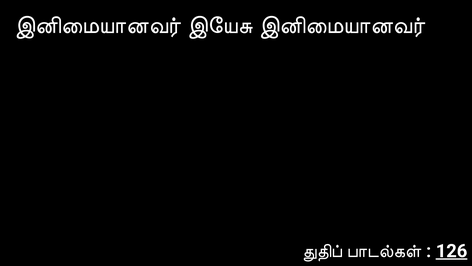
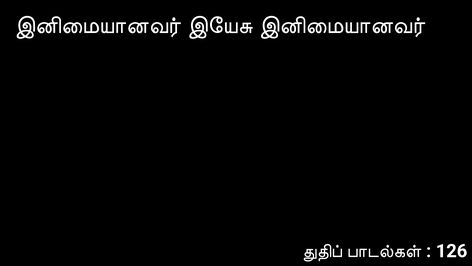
126 underline: present -> none
